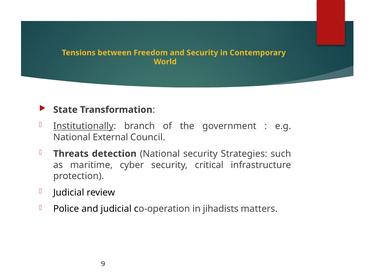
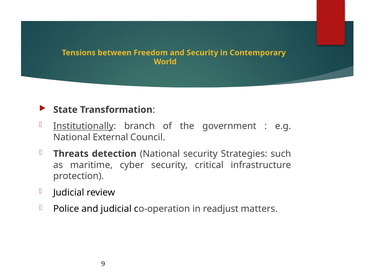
jihadists: jihadists -> readjust
